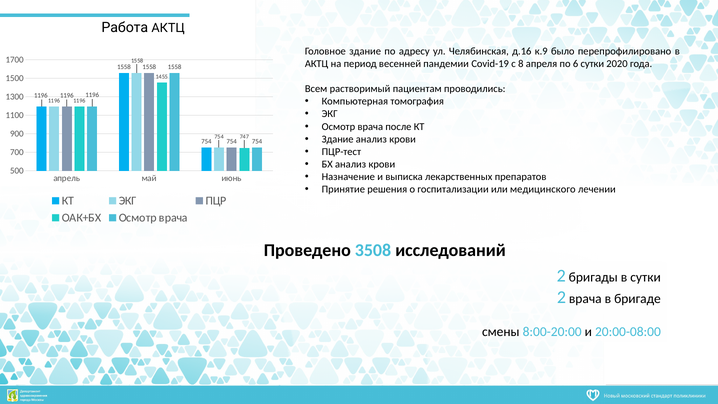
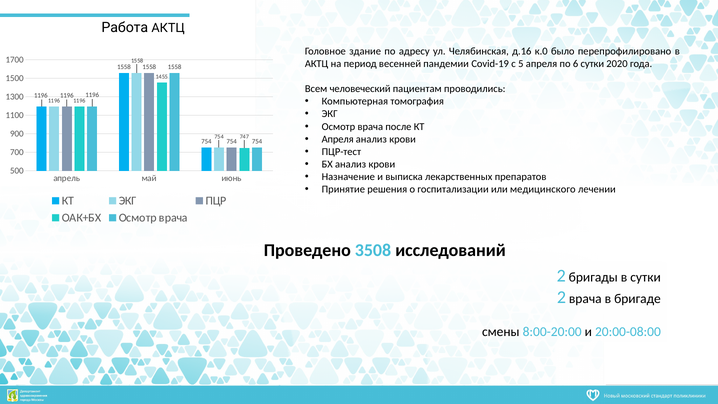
к.9: к.9 -> к.0
8: 8 -> 5
растворимый: растворимый -> человеческий
Здание at (338, 139): Здание -> Апреля
